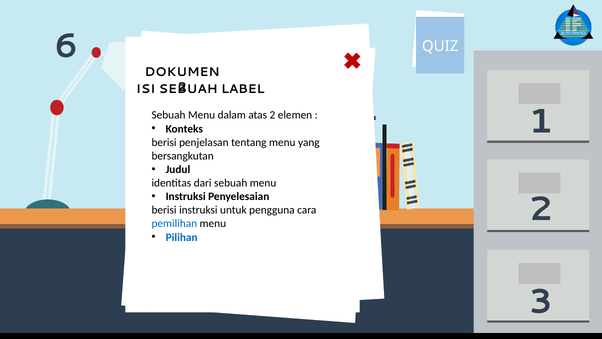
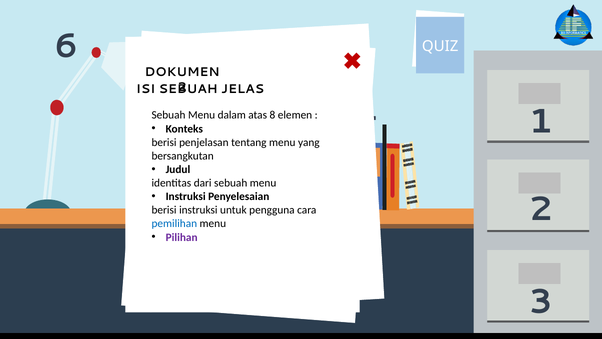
LABEL: LABEL -> JELAS
atas 2: 2 -> 8
Pilihan colour: blue -> purple
